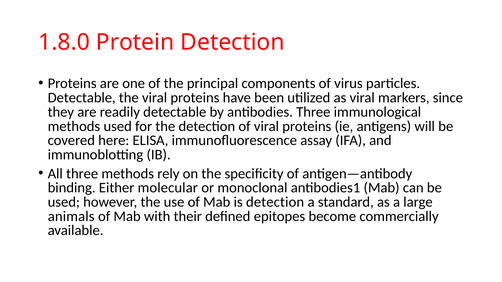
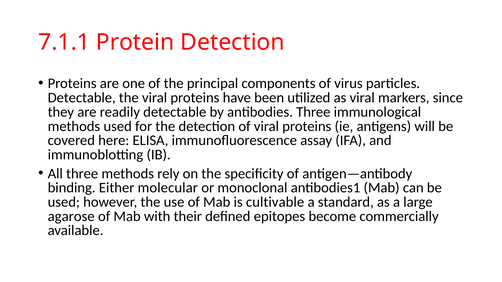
1.8.0: 1.8.0 -> 7.1.1
is detection: detection -> cultivable
animals: animals -> agarose
